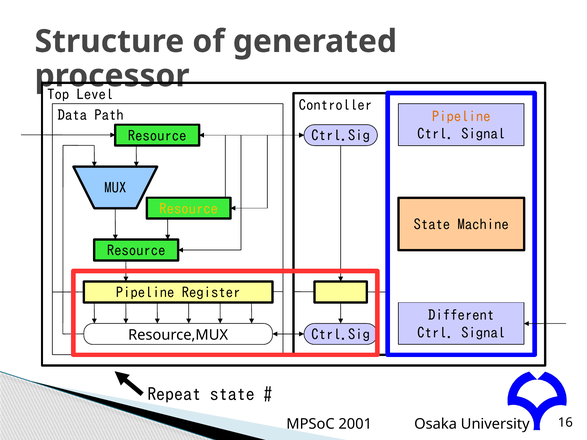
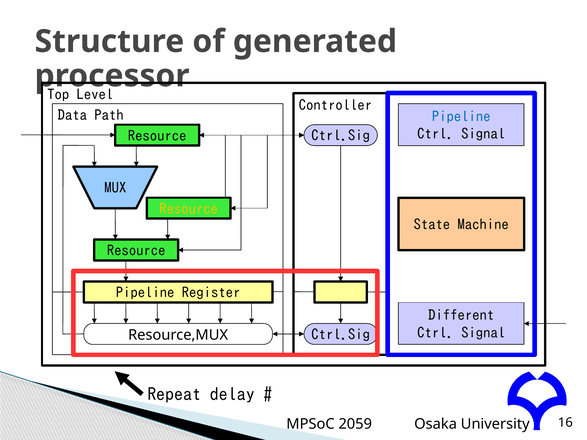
Pipeline at (461, 117) colour: orange -> blue
Repeat state: state -> delay
2001: 2001 -> 2059
